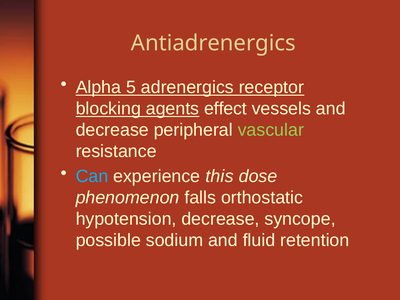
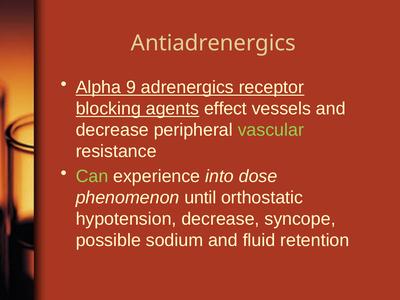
5: 5 -> 9
Can colour: light blue -> light green
this: this -> into
falls: falls -> until
